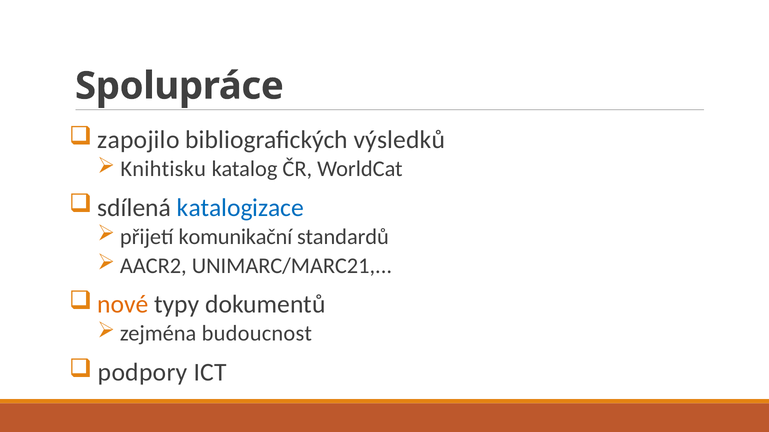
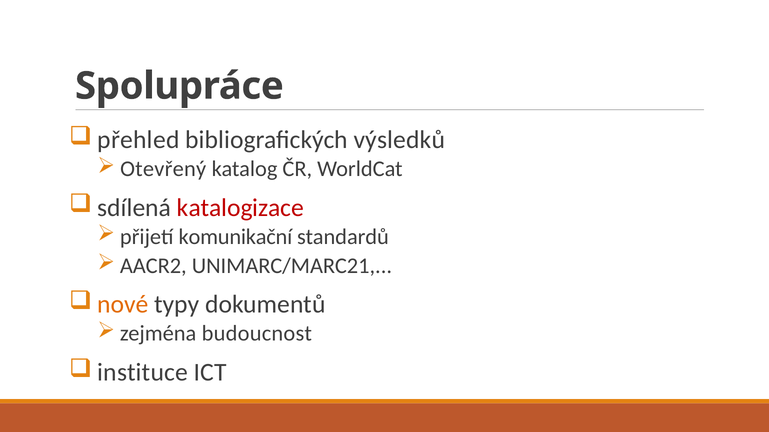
zapojilo: zapojilo -> přehled
Knihtisku: Knihtisku -> Otevřený
katalogizace colour: blue -> red
podpory: podpory -> instituce
